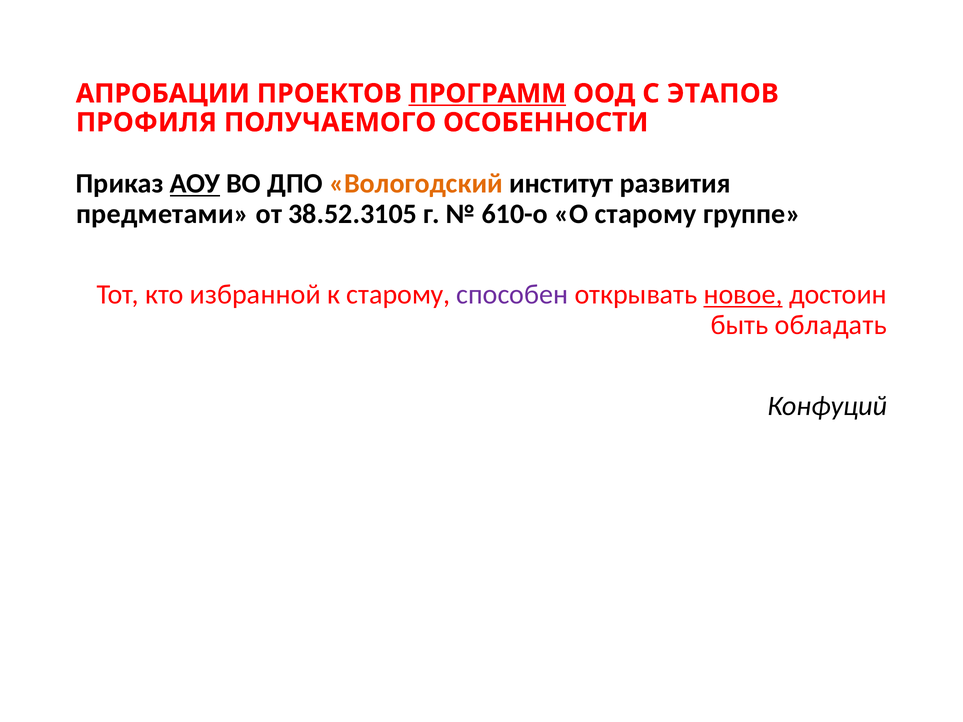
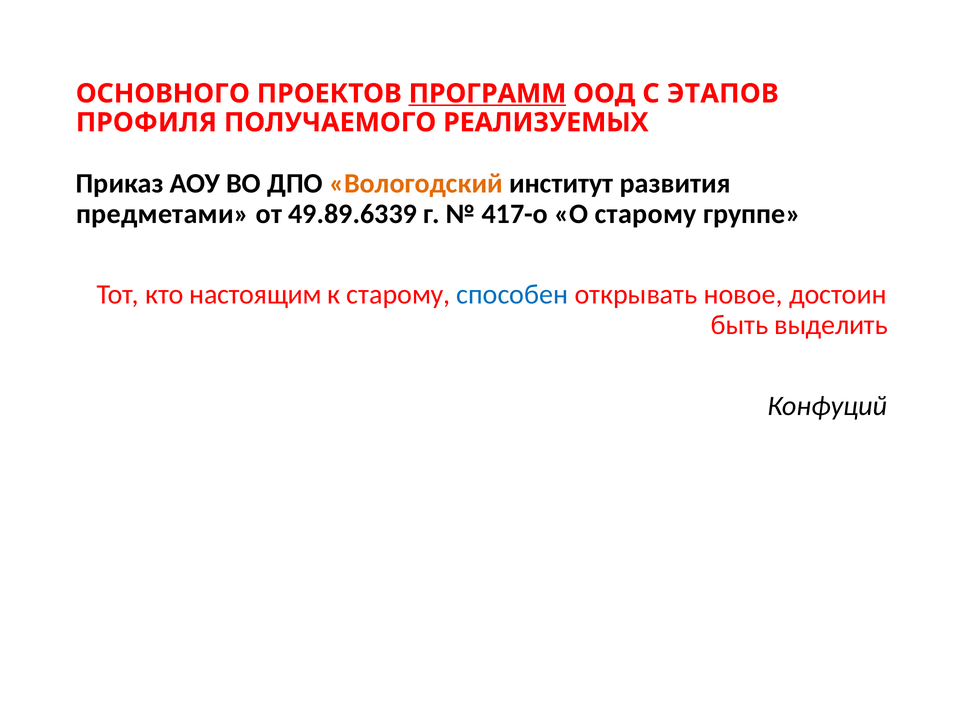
АПРОБАЦИИ: АПРОБАЦИИ -> ОСНОВНОГО
ОСОБЕННОСТИ: ОСОБЕННОСТИ -> РЕАЛИЗУЕМЫХ
АОУ underline: present -> none
38.52.3105: 38.52.3105 -> 49.89.6339
610-о: 610-о -> 417-о
избранной: избранной -> настоящим
способен colour: purple -> blue
новое underline: present -> none
обладать: обладать -> выделить
